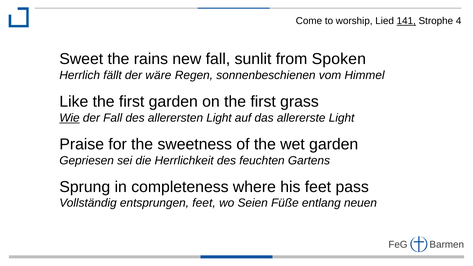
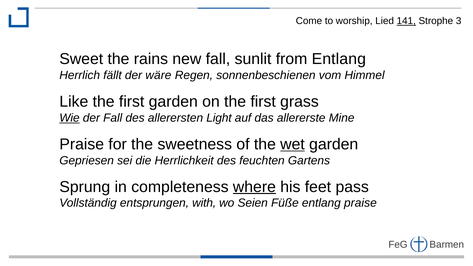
4: 4 -> 3
from Spoken: Spoken -> Entlang
allererste Light: Light -> Mine
wet underline: none -> present
where underline: none -> present
entsprungen feet: feet -> with
entlang neuen: neuen -> praise
